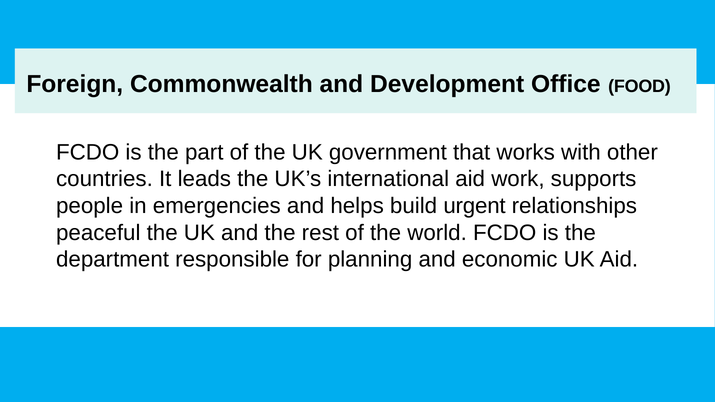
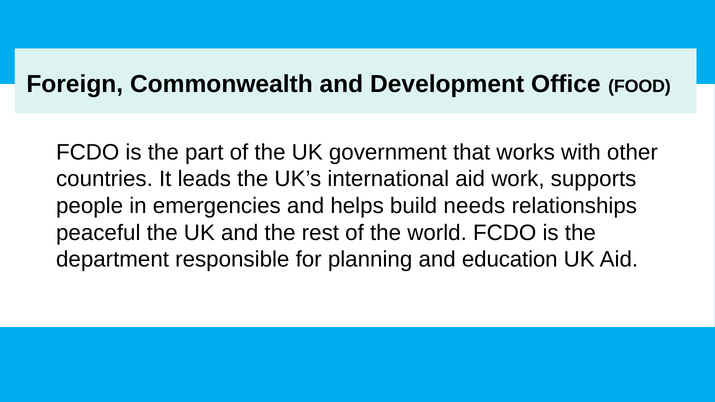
urgent: urgent -> needs
economic: economic -> education
